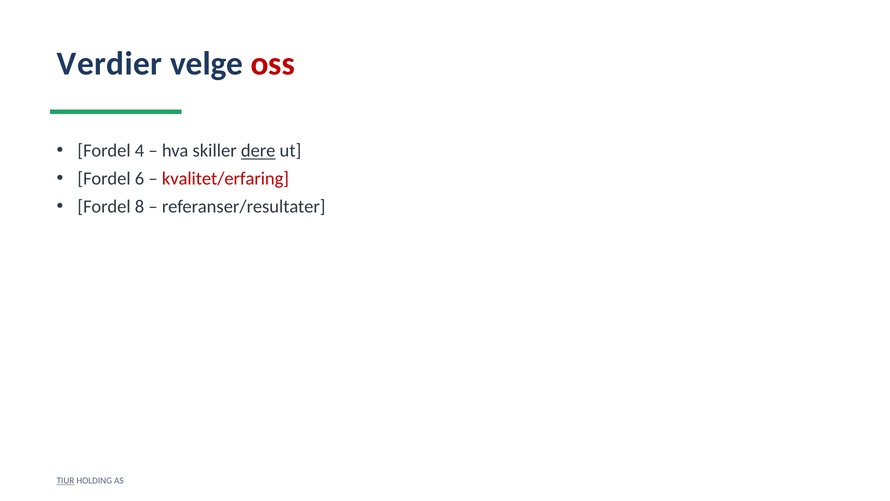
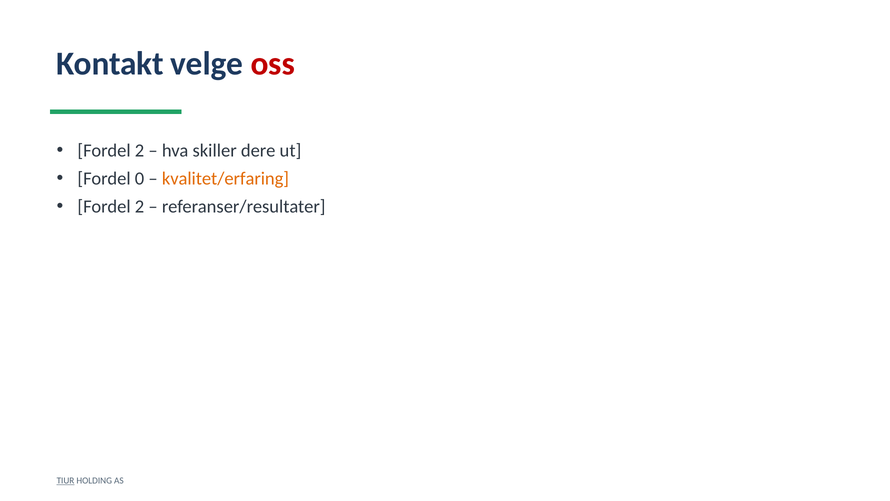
Verdier: Verdier -> Kontakt
4 at (140, 151): 4 -> 2
dere underline: present -> none
6: 6 -> 0
kvalitet/erfaring colour: red -> orange
8 at (140, 206): 8 -> 2
